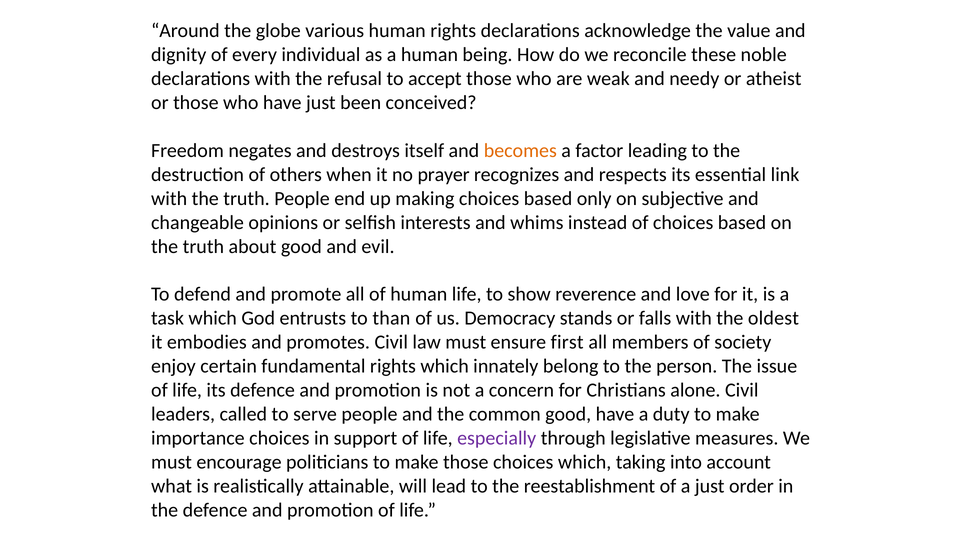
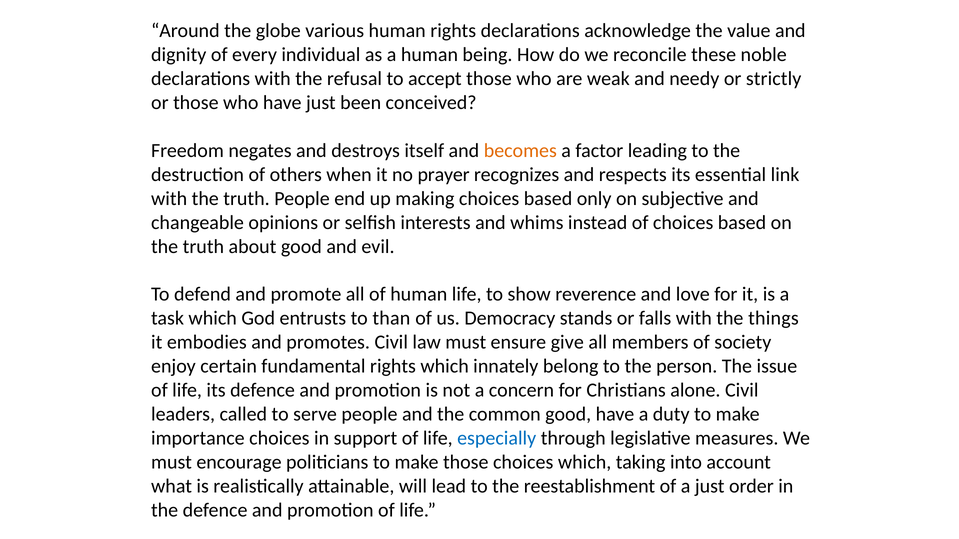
atheist: atheist -> strictly
oldest: oldest -> things
first: first -> give
especially colour: purple -> blue
